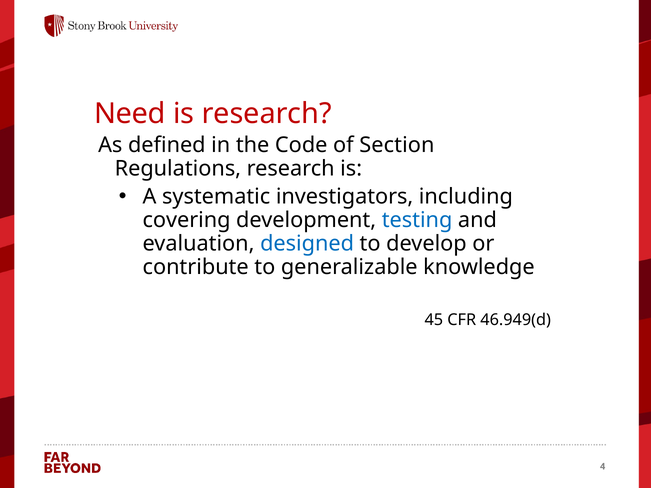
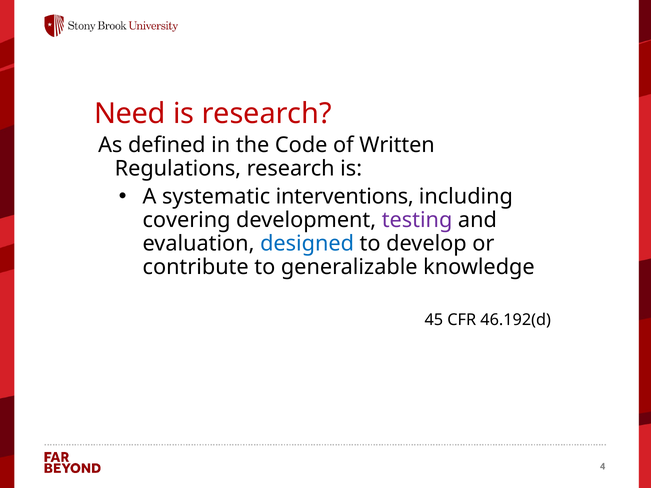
Section: Section -> Written
investigators: investigators -> interventions
testing colour: blue -> purple
46.949(d: 46.949(d -> 46.192(d
